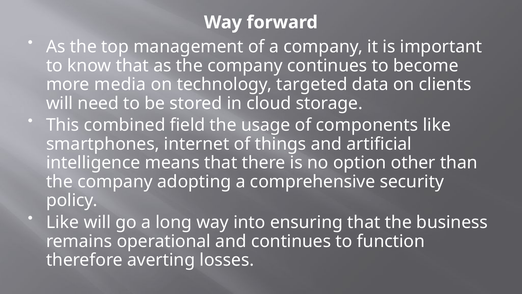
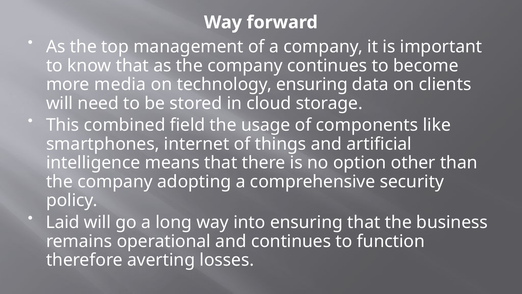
technology targeted: targeted -> ensuring
Like at (63, 222): Like -> Laid
